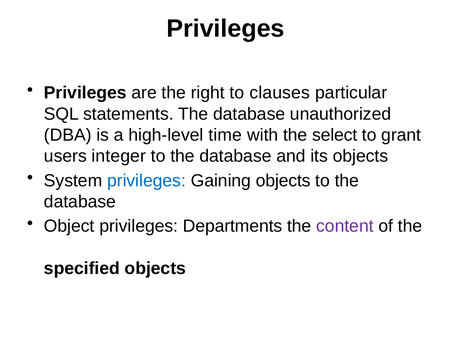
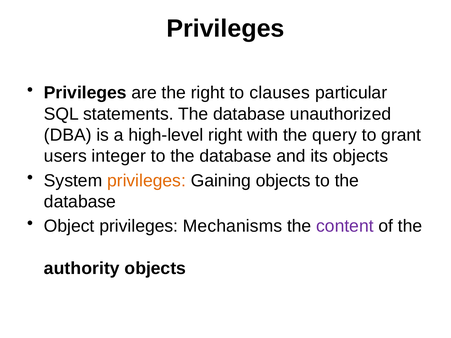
high-level time: time -> right
select: select -> query
privileges at (147, 181) colour: blue -> orange
Departments: Departments -> Mechanisms
specified: specified -> authority
